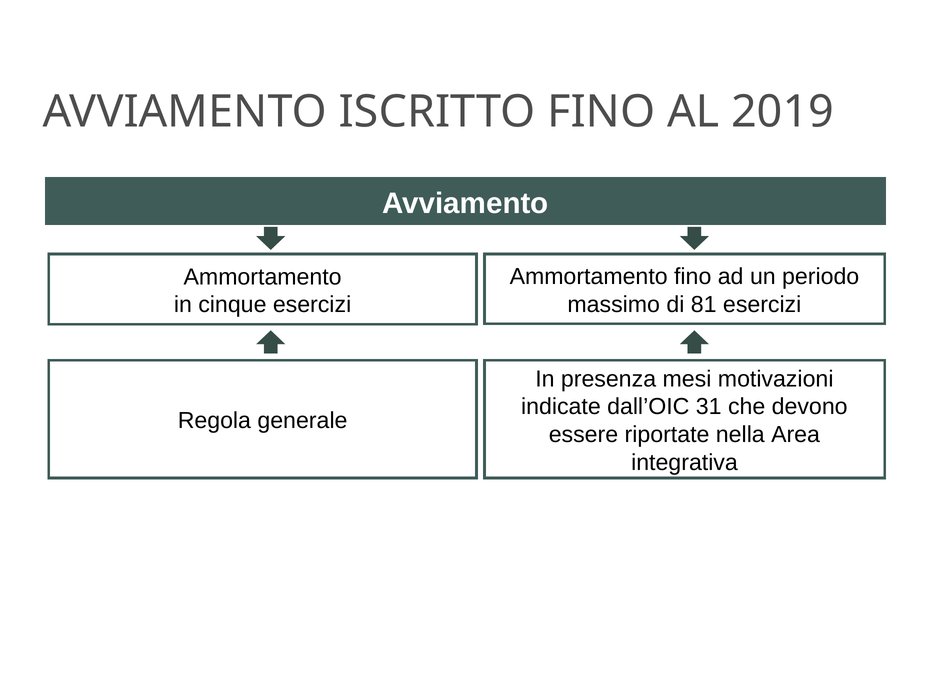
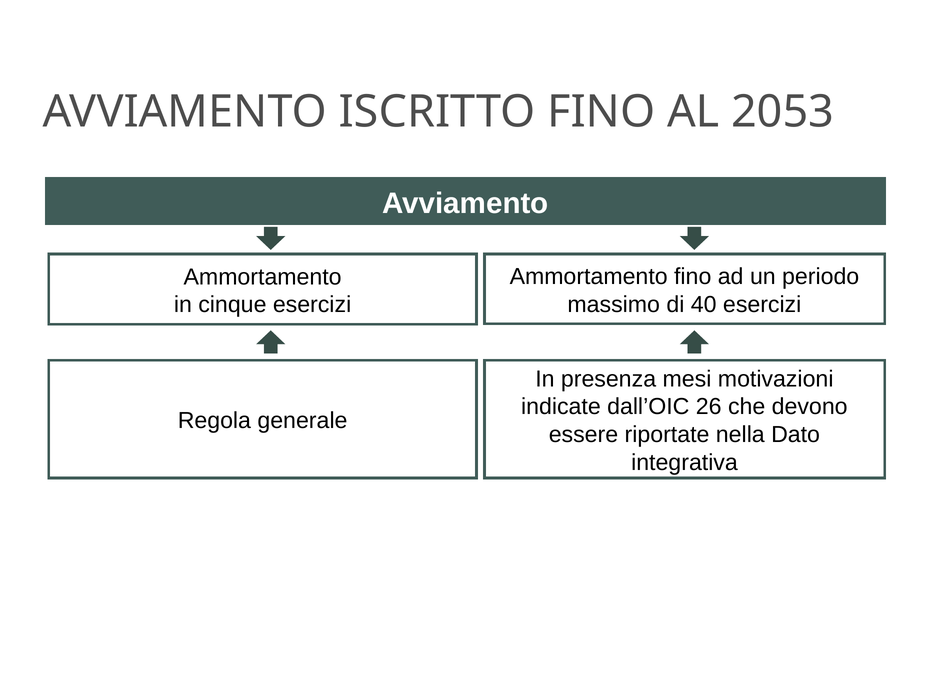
2019: 2019 -> 2053
81: 81 -> 40
31: 31 -> 26
Area: Area -> Dato
